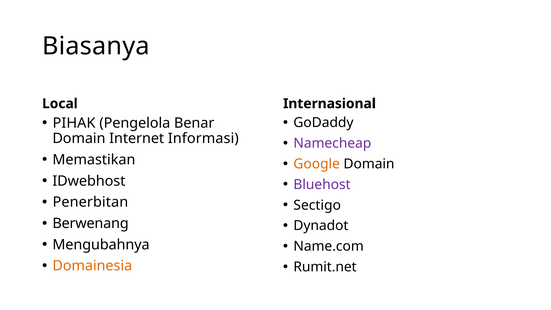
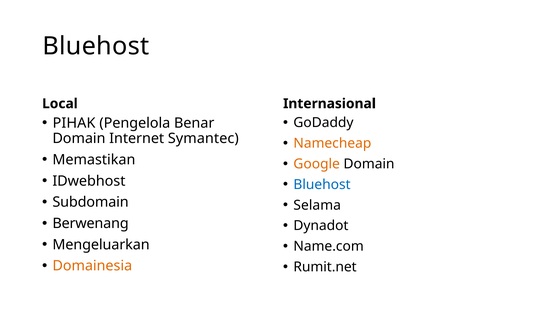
Biasanya at (96, 46): Biasanya -> Bluehost
Informasi: Informasi -> Symantec
Namecheap colour: purple -> orange
Bluehost at (322, 184) colour: purple -> blue
Penerbitan: Penerbitan -> Subdomain
Sectigo: Sectigo -> Selama
Mengubahnya: Mengubahnya -> Mengeluarkan
